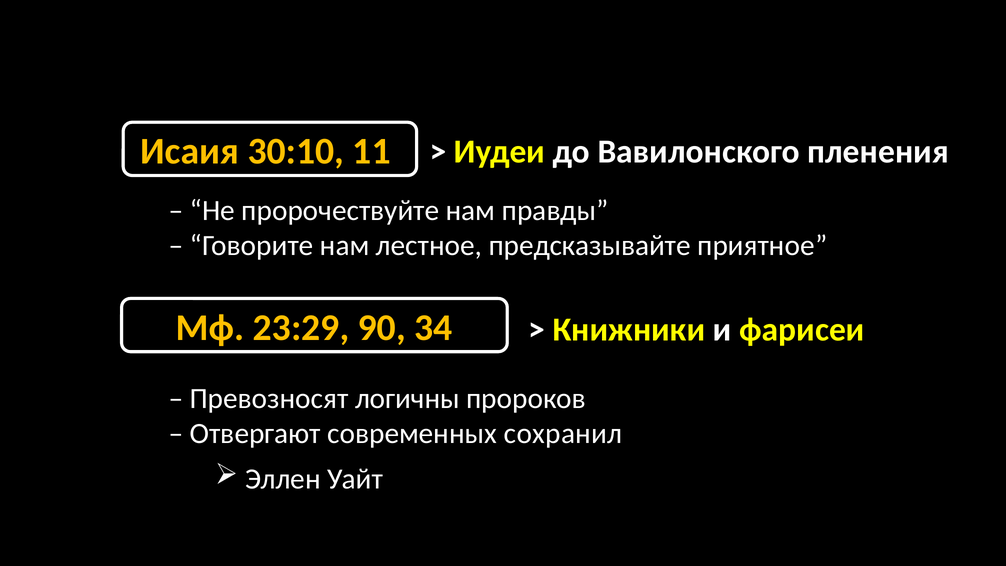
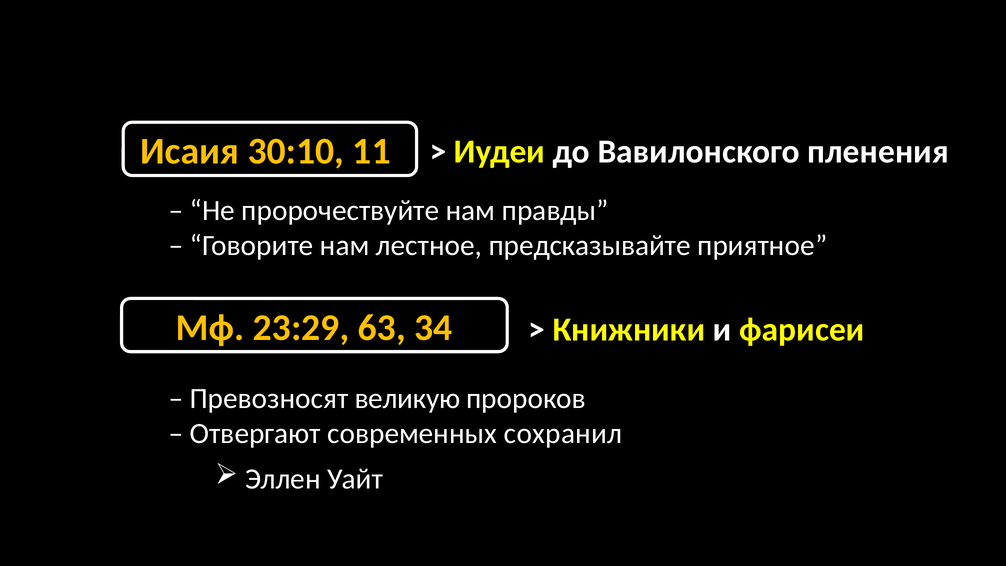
90: 90 -> 63
логичны: логичны -> великую
